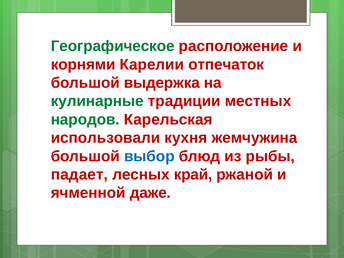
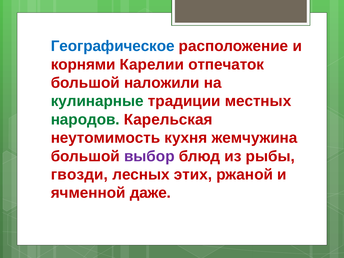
Географическое colour: green -> blue
выдержка: выдержка -> наложили
использовали: использовали -> неутомимость
выбор colour: blue -> purple
падает: падает -> гвозди
край: край -> этих
